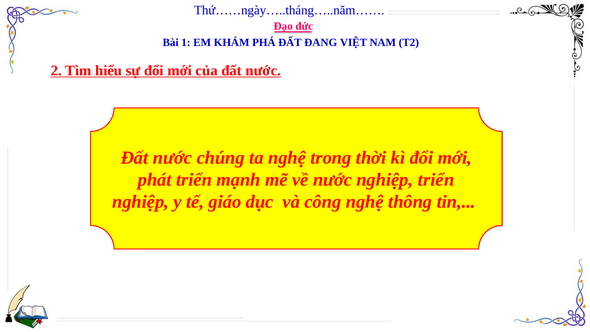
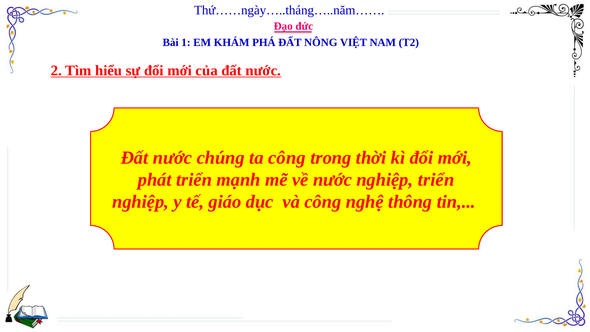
ĐANG: ĐANG -> NÔNG
ta nghệ: nghệ -> công
